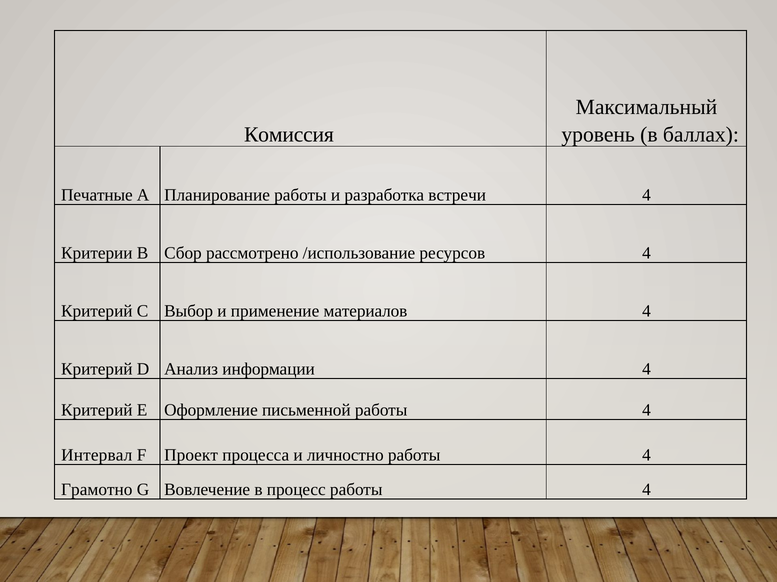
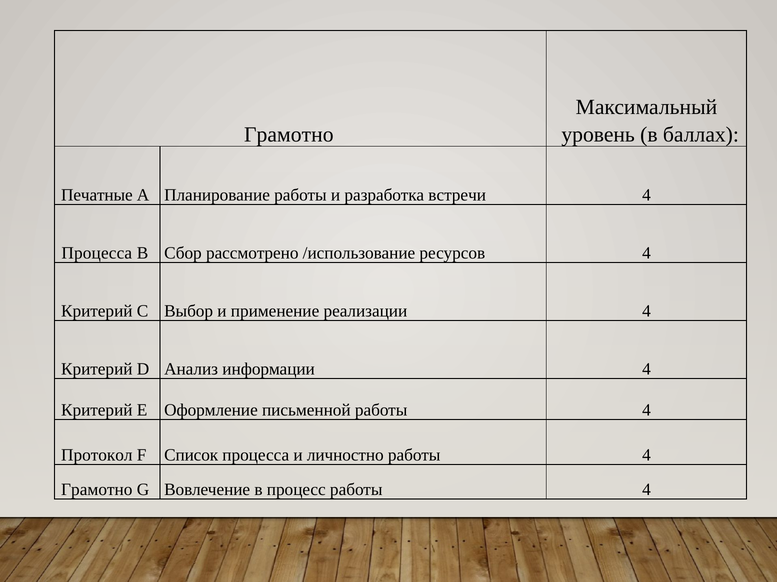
Комиссия at (289, 135): Комиссия -> Грамотно
Критерии at (97, 253): Критерии -> Процесса
материалов: материалов -> реализации
Интервал: Интервал -> Протокол
Проект: Проект -> Список
